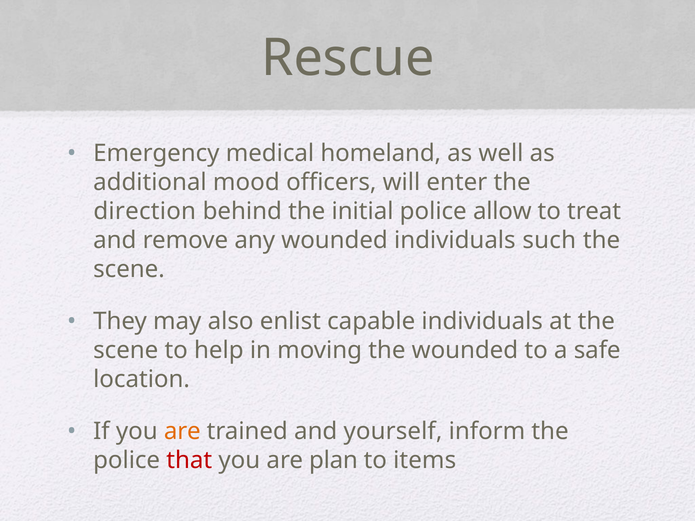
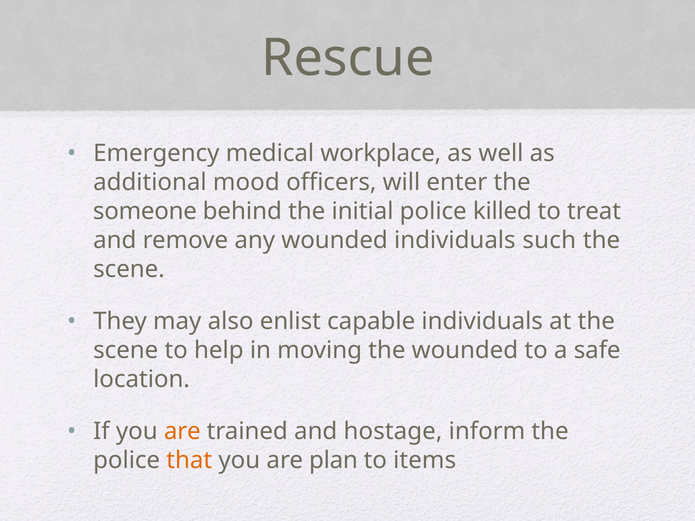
homeland: homeland -> workplace
direction: direction -> someone
allow: allow -> killed
yourself: yourself -> hostage
that colour: red -> orange
